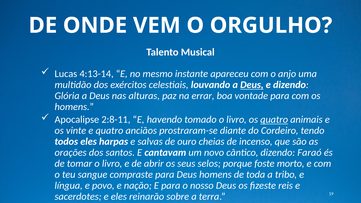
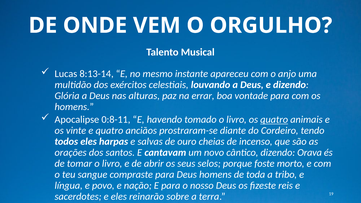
4:13-14: 4:13-14 -> 8:13-14
Deus at (252, 85) underline: present -> none
2:8-11: 2:8-11 -> 0:8-11
Faraó: Faraó -> Orava
